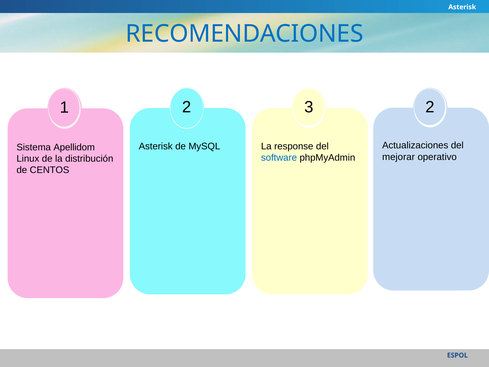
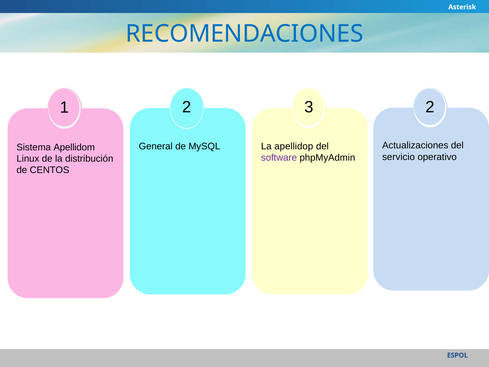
Asterisk at (156, 146): Asterisk -> General
response: response -> apellidop
mejorar: mejorar -> servicio
software colour: blue -> purple
